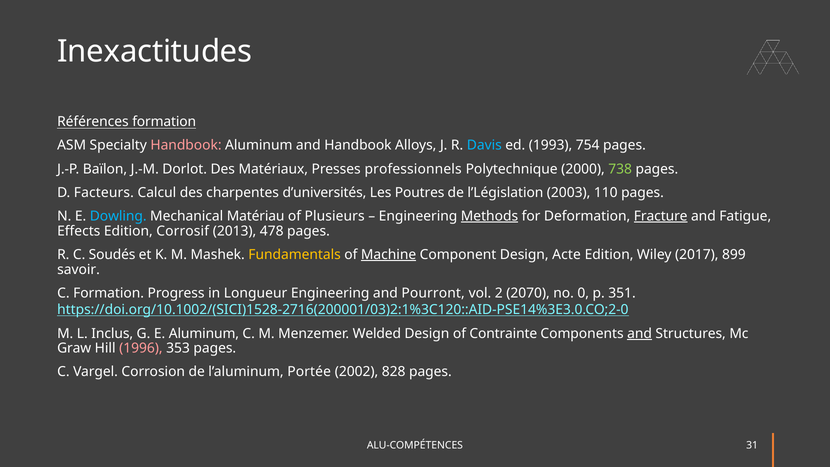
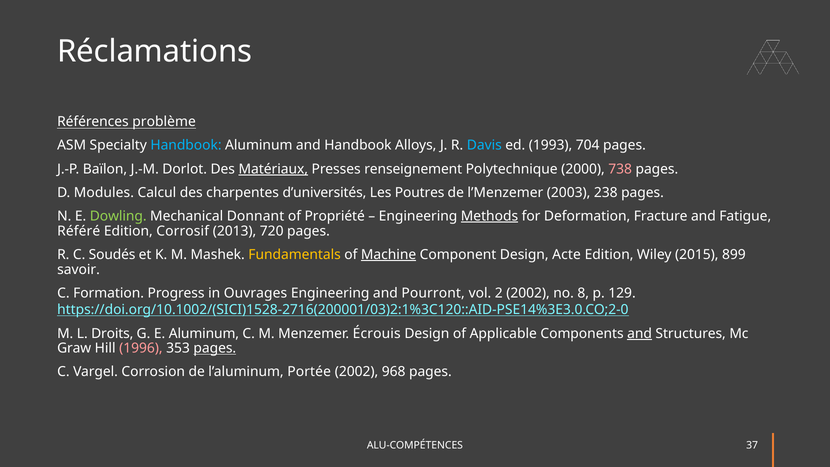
Inexactitudes: Inexactitudes -> Réclamations
Références formation: formation -> problème
Handbook at (186, 145) colour: pink -> light blue
754: 754 -> 704
Matériaux underline: none -> present
professionnels: professionnels -> renseignement
738 colour: light green -> pink
Facteurs: Facteurs -> Modules
l’Législation: l’Législation -> l’Menzemer
110: 110 -> 238
Dowling colour: light blue -> light green
Matériau: Matériau -> Donnant
Plusieurs: Plusieurs -> Propriété
Fracture underline: present -> none
Effects: Effects -> Référé
478: 478 -> 720
2017: 2017 -> 2015
Longueur: Longueur -> Ouvrages
2 2070: 2070 -> 2002
0: 0 -> 8
351: 351 -> 129
Inclus: Inclus -> Droits
Welded: Welded -> Écrouis
Contrainte: Contrainte -> Applicable
pages at (215, 348) underline: none -> present
828: 828 -> 968
31: 31 -> 37
